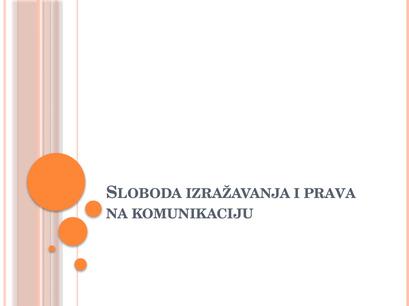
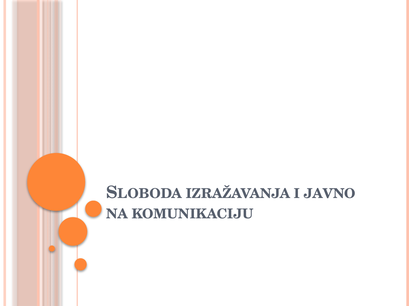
PRAVA: PRAVA -> JAVNO
